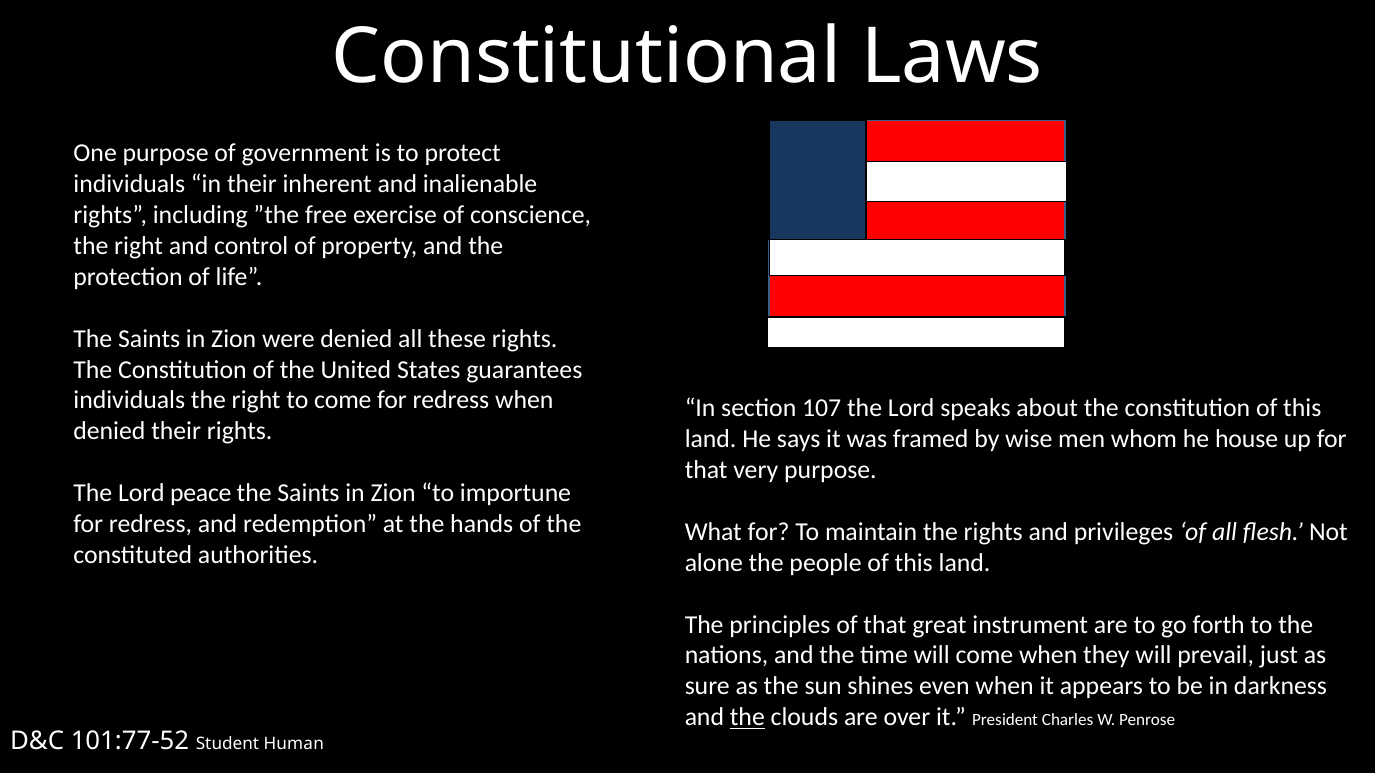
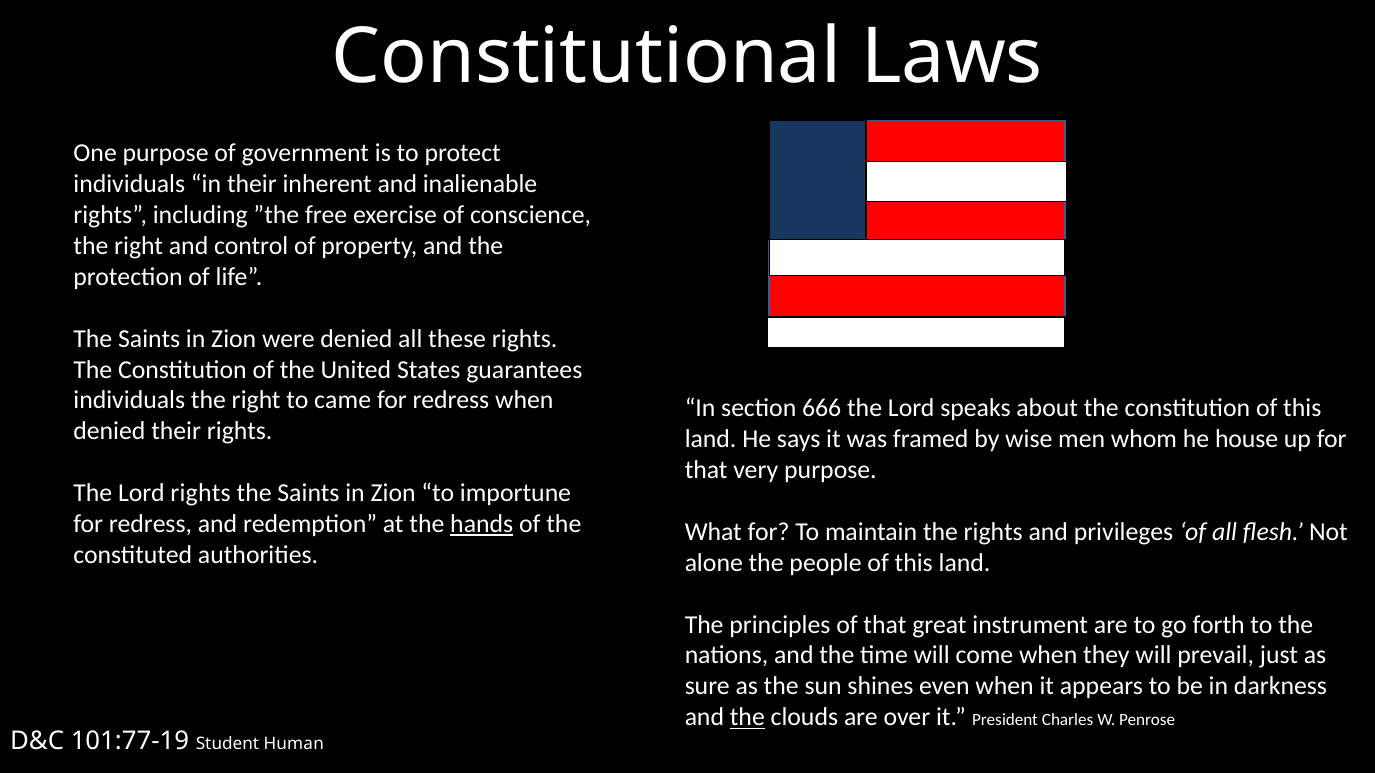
to come: come -> came
107: 107 -> 666
Lord peace: peace -> rights
hands underline: none -> present
101:77-52: 101:77-52 -> 101:77-19
